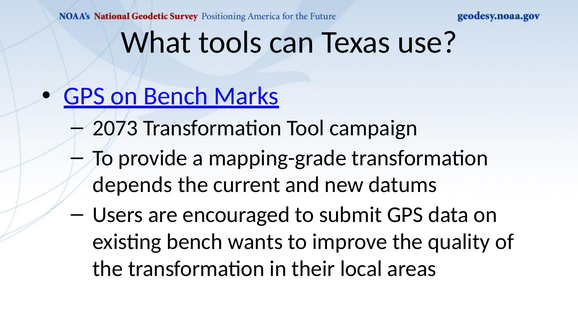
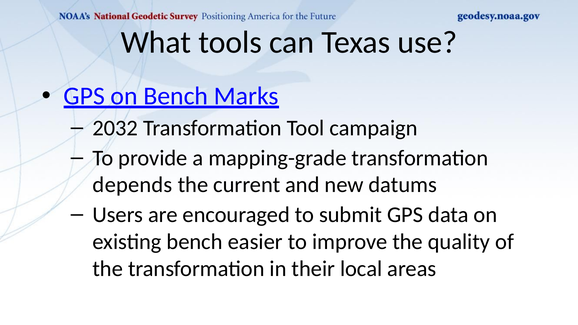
2073: 2073 -> 2032
wants: wants -> easier
